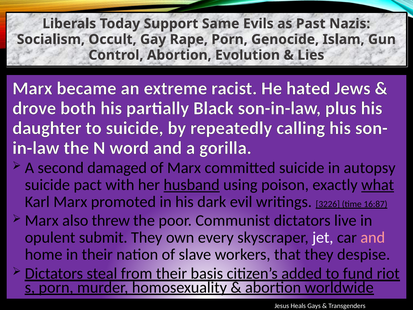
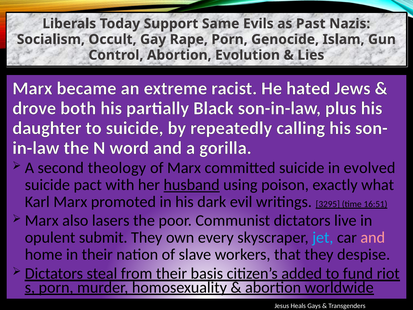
damaged: damaged -> theology
autopsy: autopsy -> evolved
what underline: present -> none
3226: 3226 -> 3295
16:87: 16:87 -> 16:51
threw: threw -> lasers
jet colour: white -> light blue
